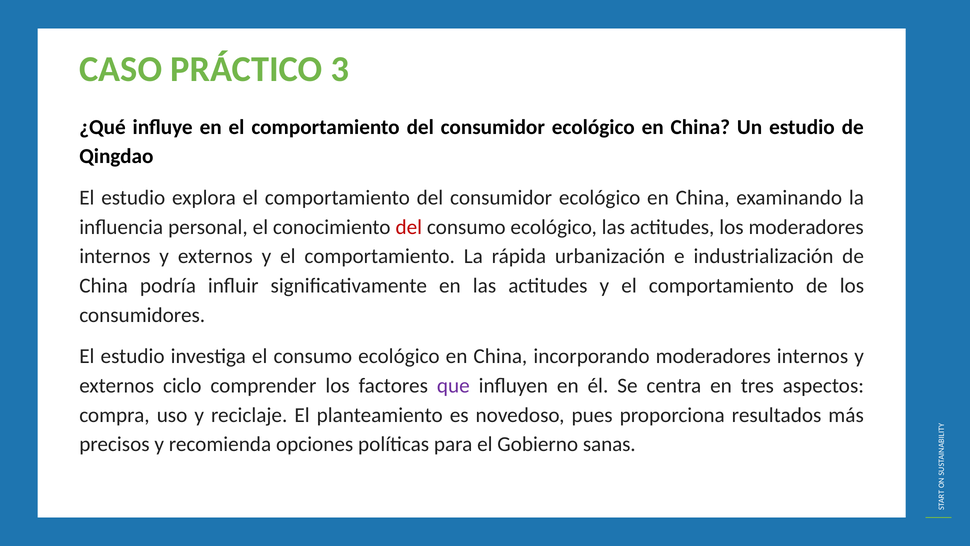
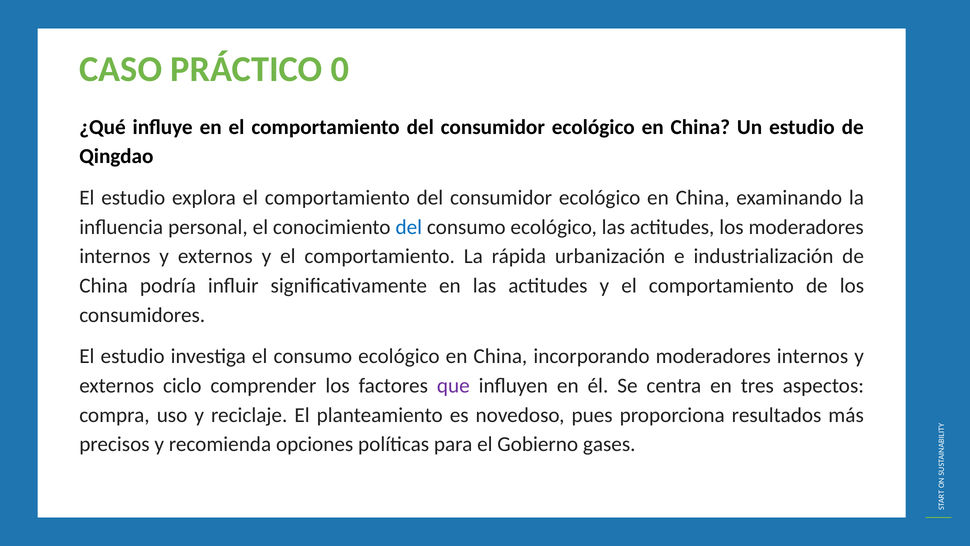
3: 3 -> 0
del at (409, 227) colour: red -> blue
sanas: sanas -> gases
